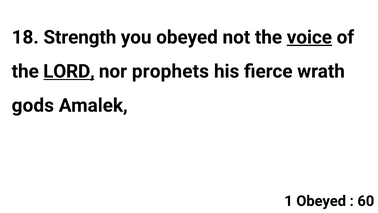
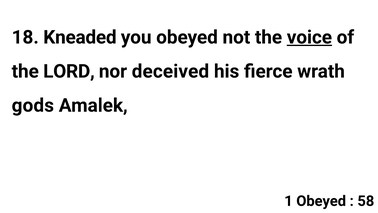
Strength: Strength -> Kneaded
LORD underline: present -> none
prophets: prophets -> deceived
60: 60 -> 58
